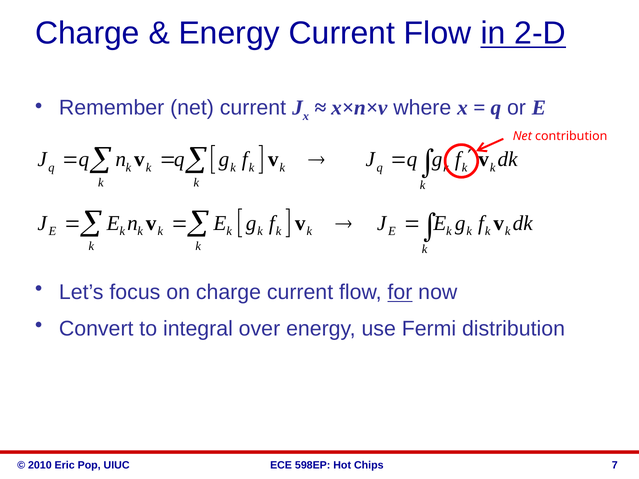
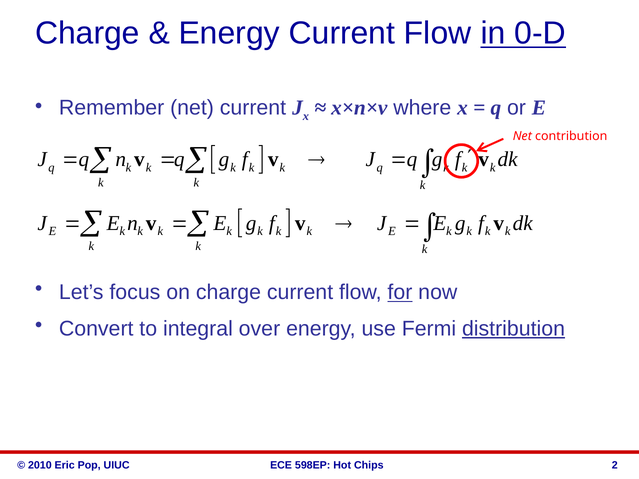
2-D: 2-D -> 0-D
distribution underline: none -> present
7: 7 -> 2
